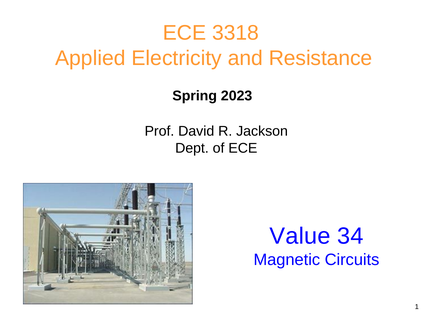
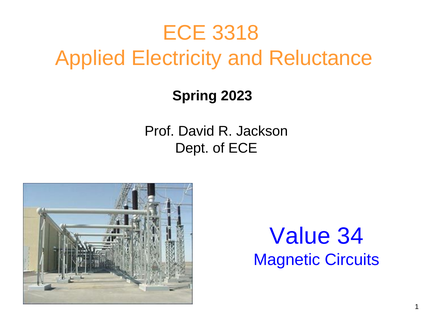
Resistance: Resistance -> Reluctance
